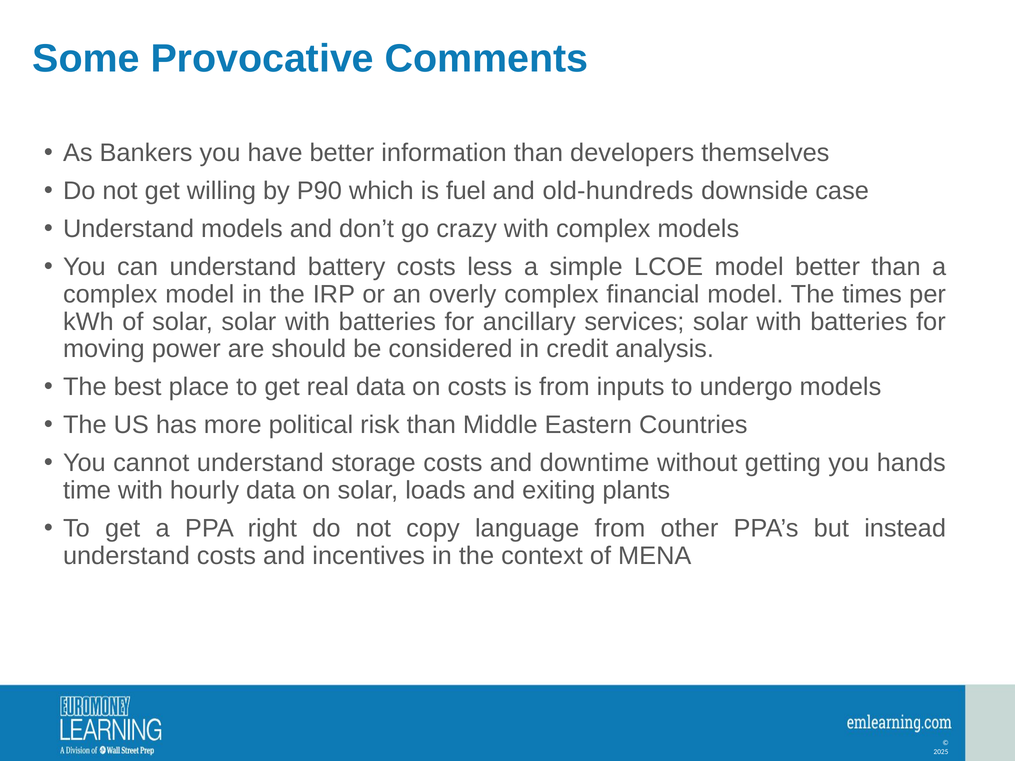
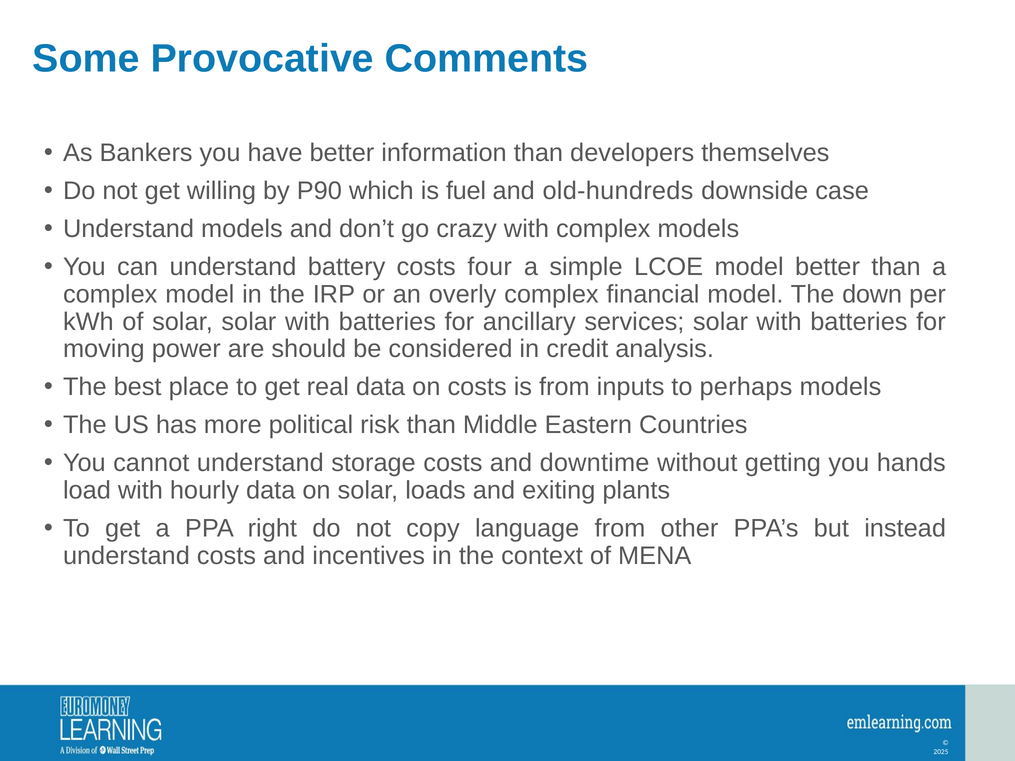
less: less -> four
times: times -> down
undergo: undergo -> perhaps
time: time -> load
